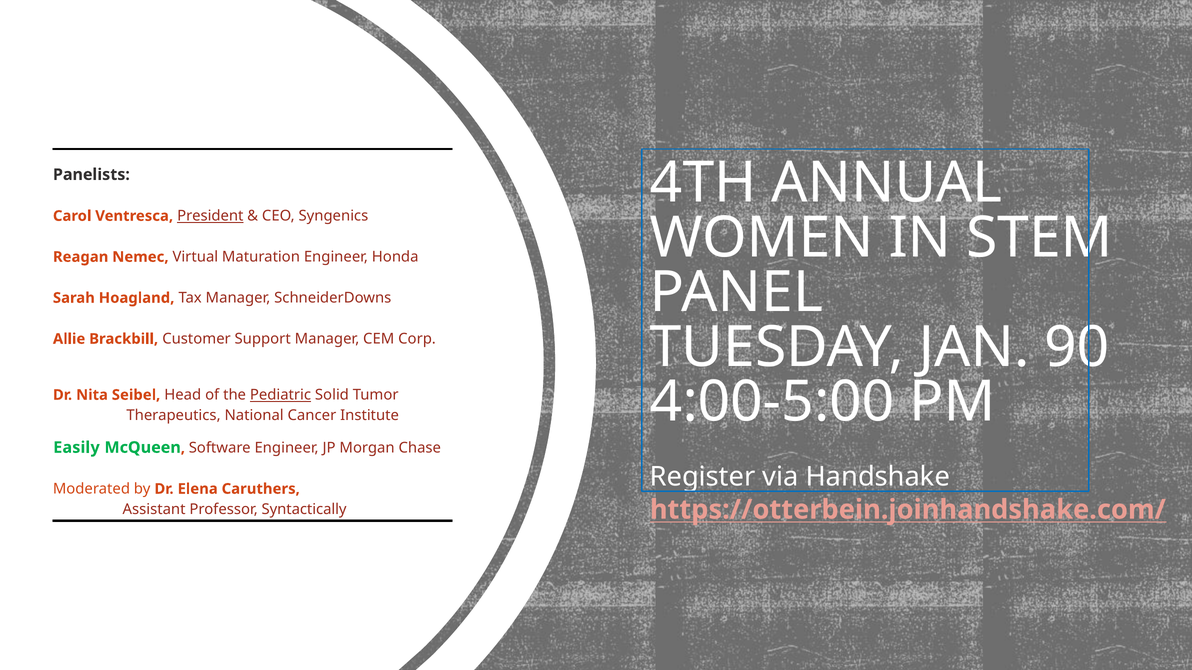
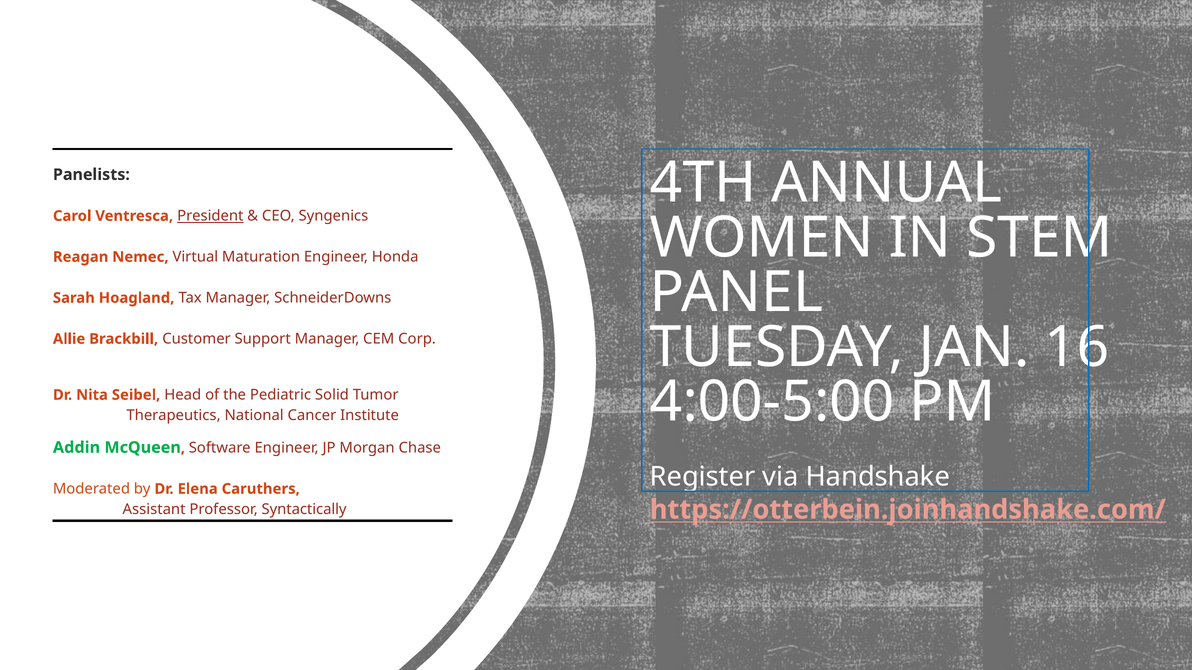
90: 90 -> 16
Pediatric underline: present -> none
Easily: Easily -> Addin
